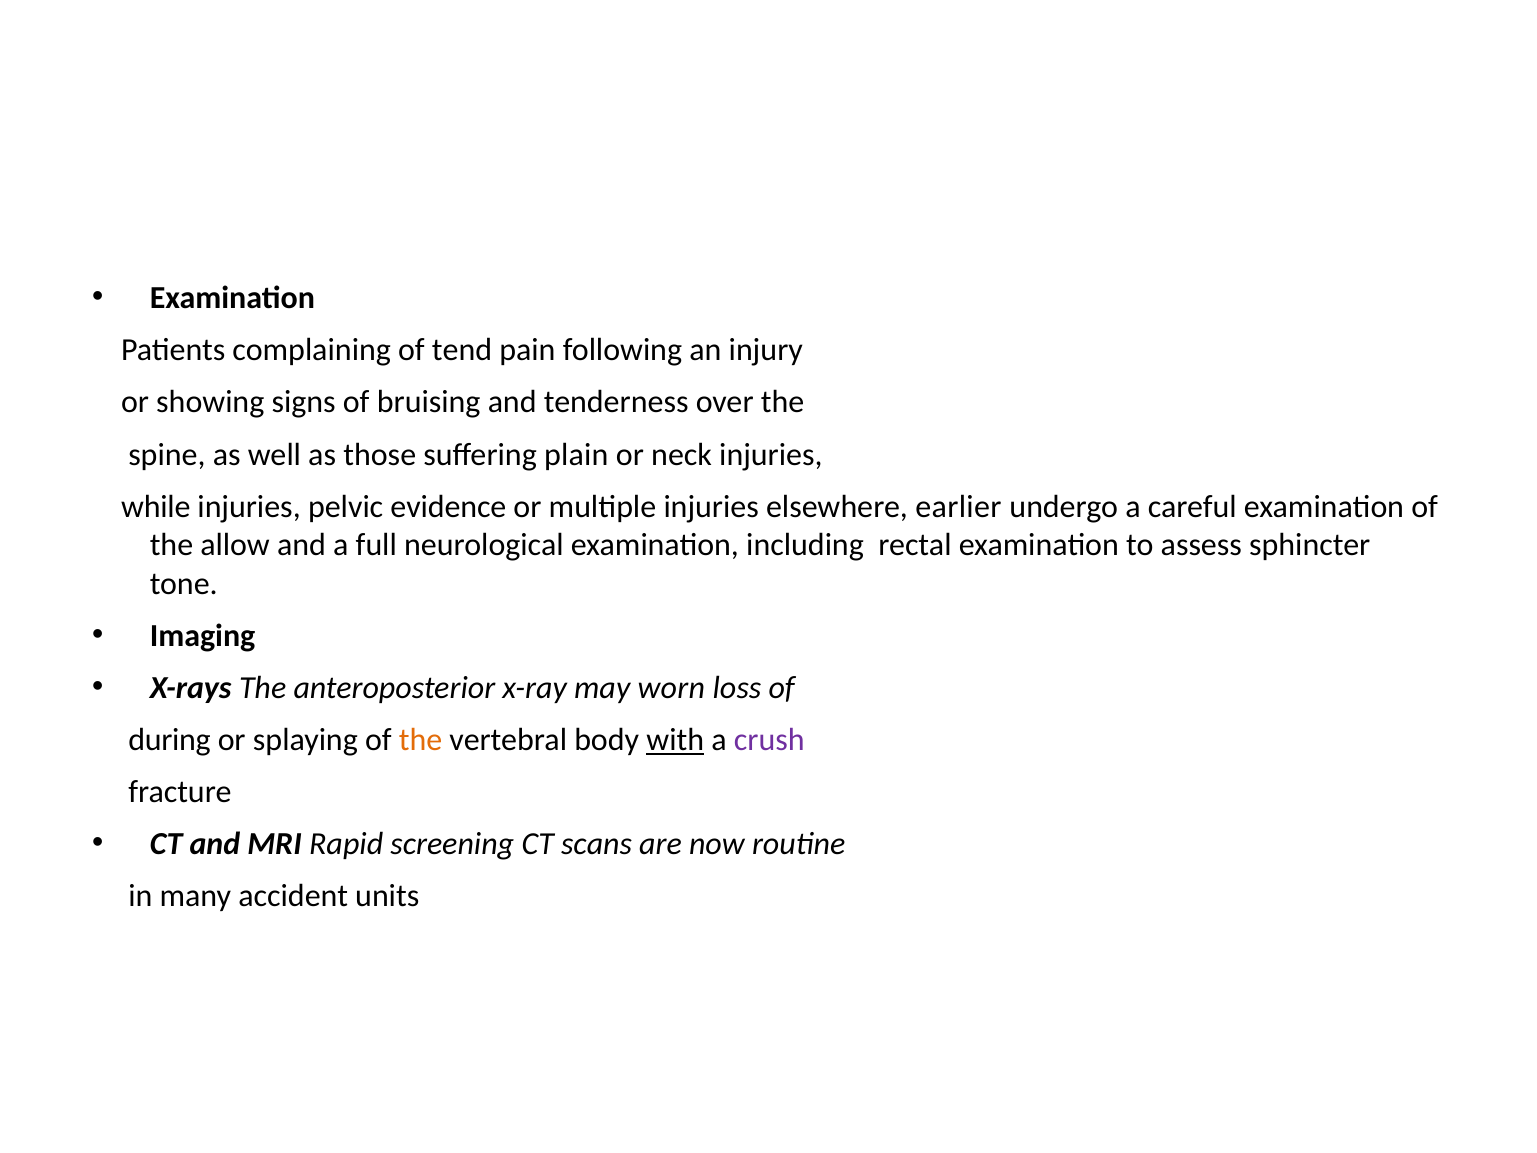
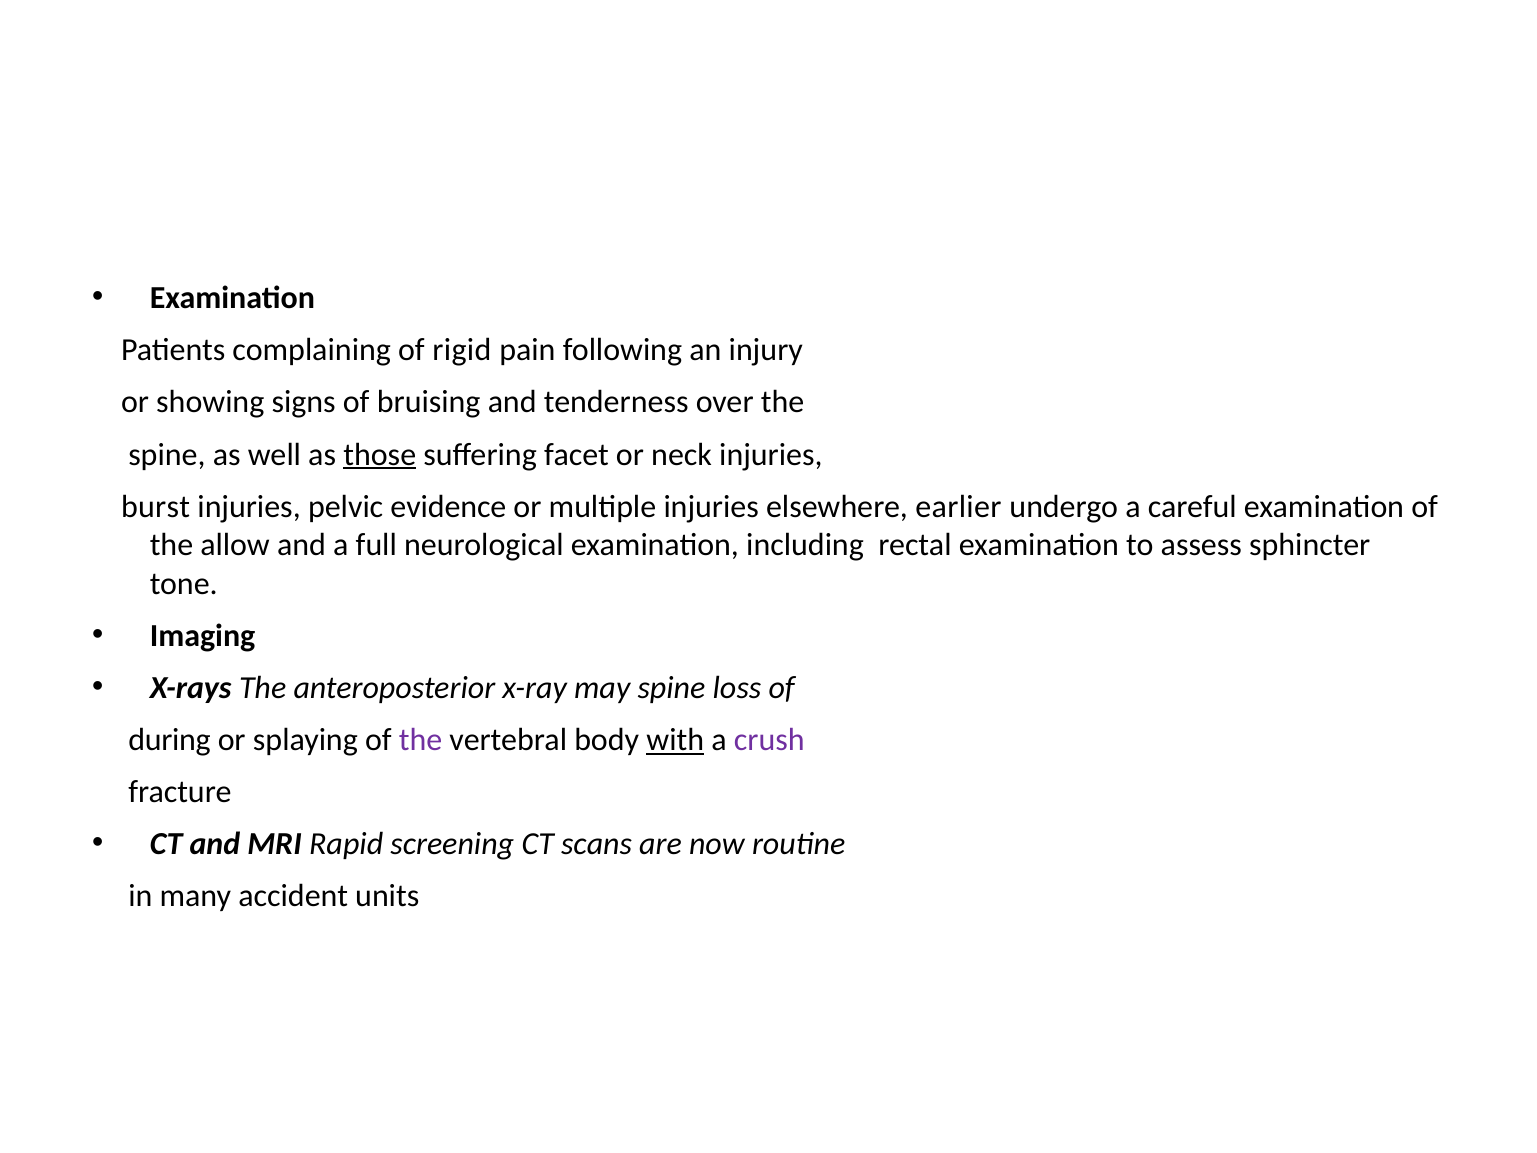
tend: tend -> rigid
those underline: none -> present
plain: plain -> facet
while: while -> burst
may worn: worn -> spine
the at (421, 740) colour: orange -> purple
